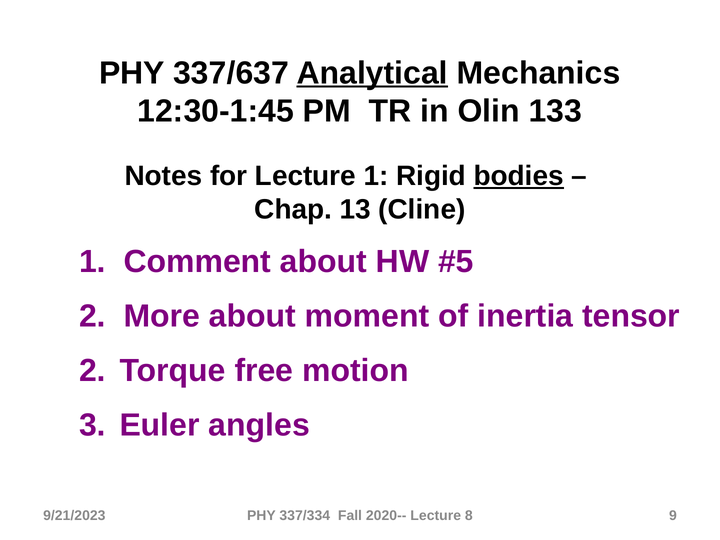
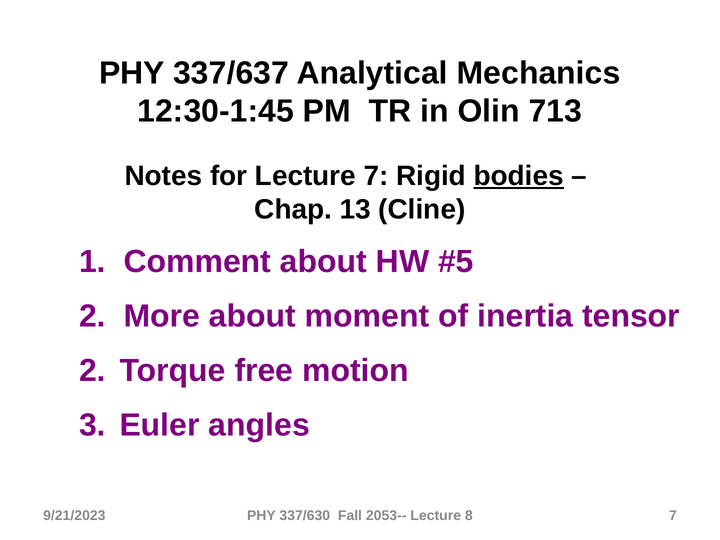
Analytical underline: present -> none
133: 133 -> 713
Lecture 1: 1 -> 7
337/334: 337/334 -> 337/630
2020--: 2020-- -> 2053--
8 9: 9 -> 7
